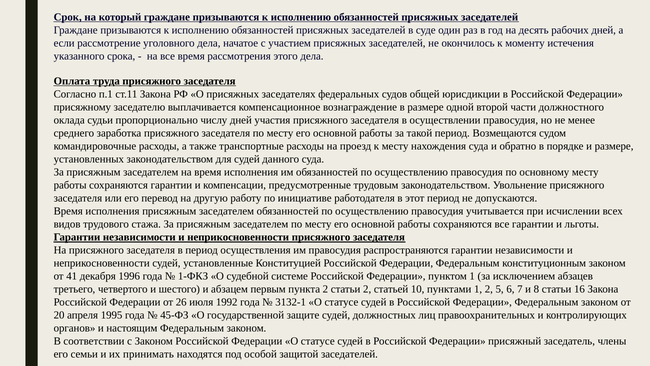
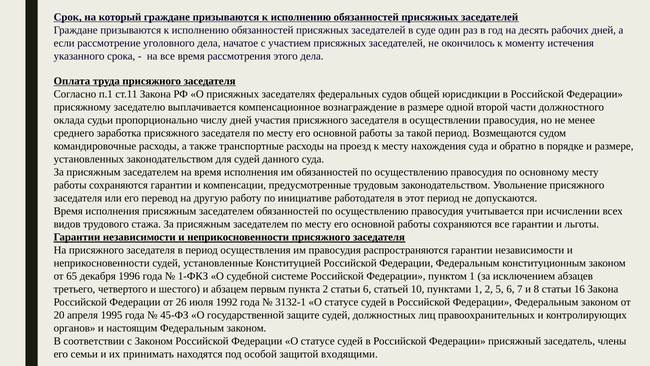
41: 41 -> 65
статьи 2: 2 -> 6
защитой заседателей: заседателей -> входящими
